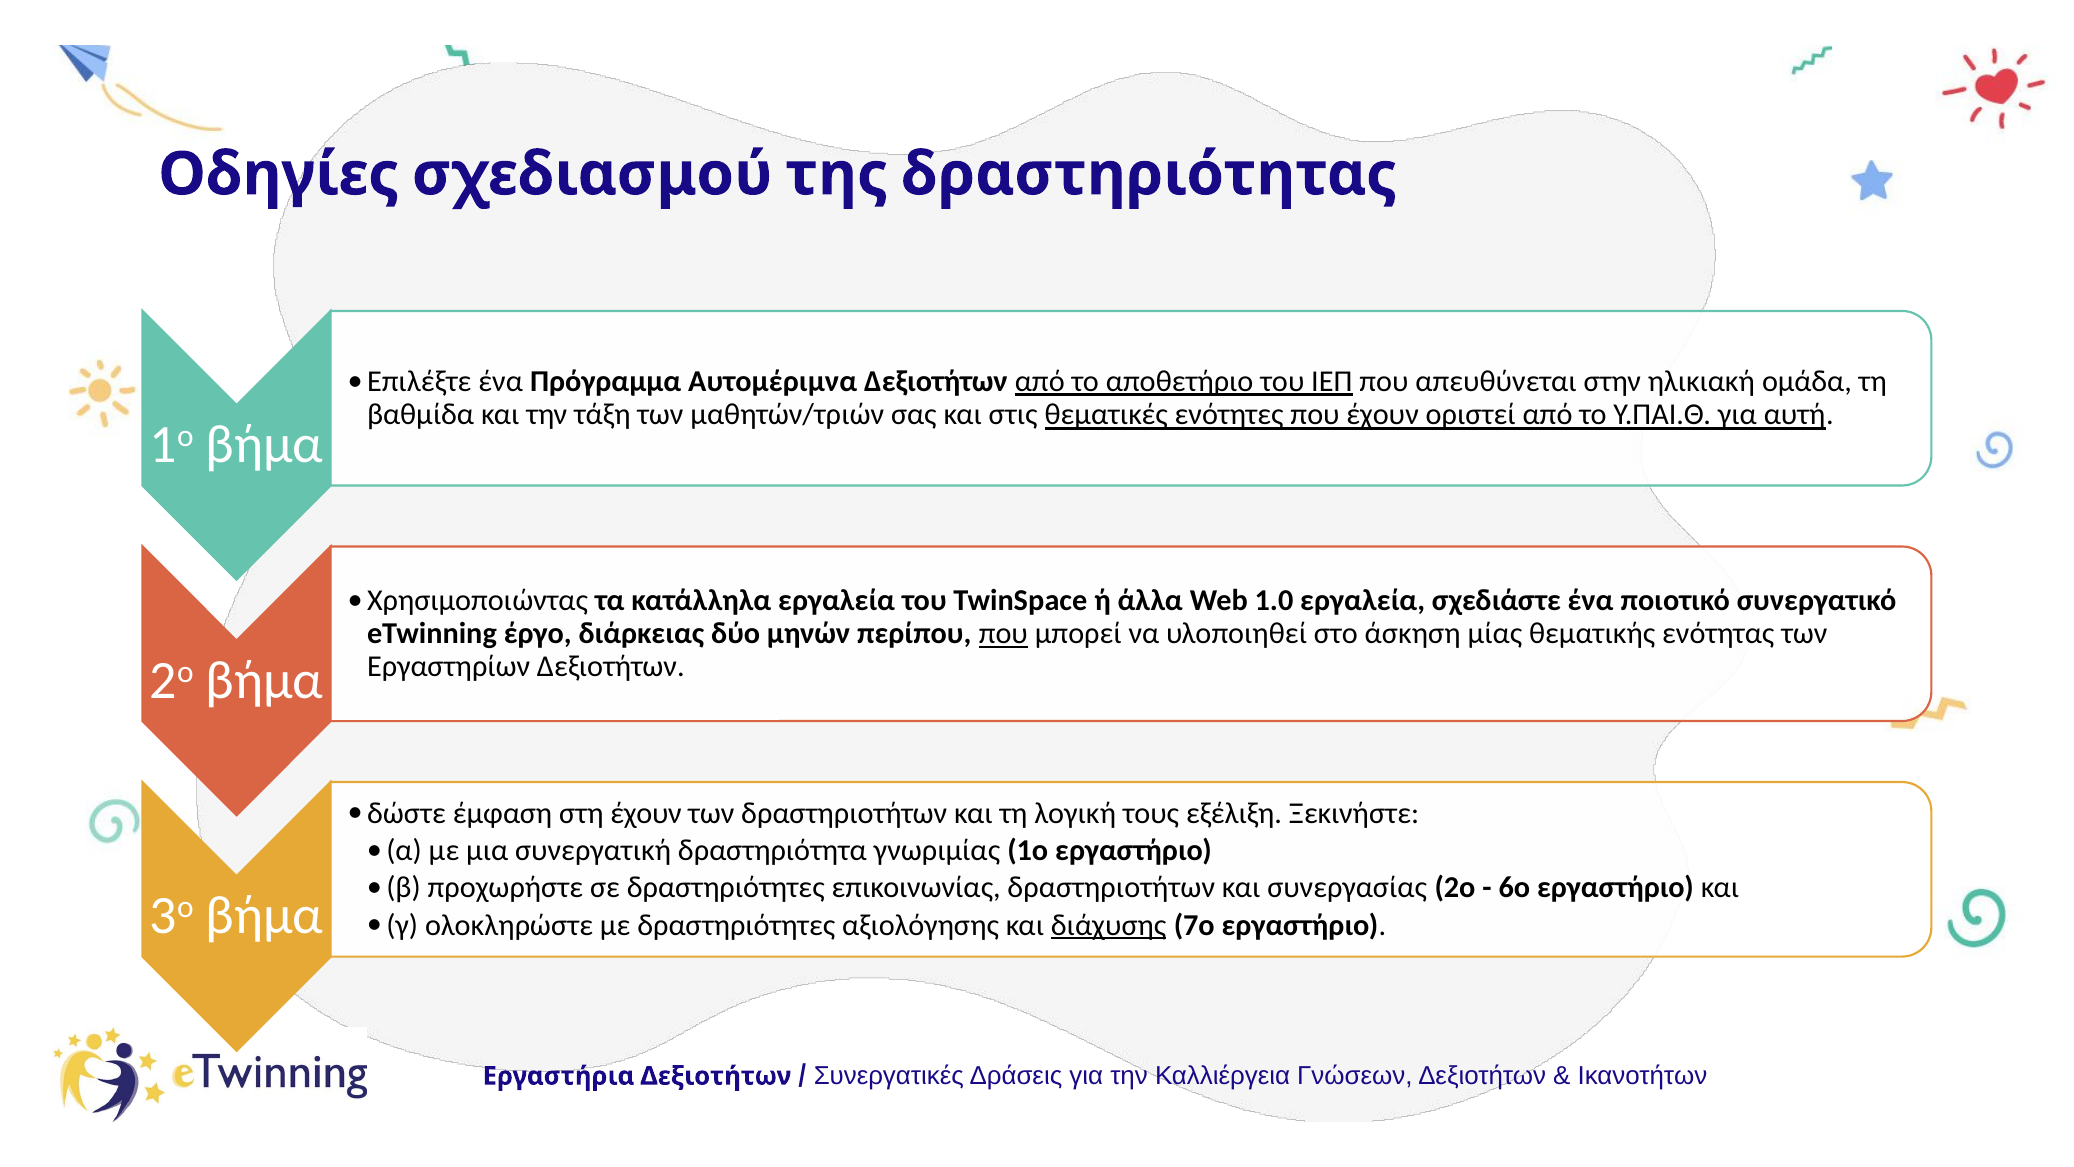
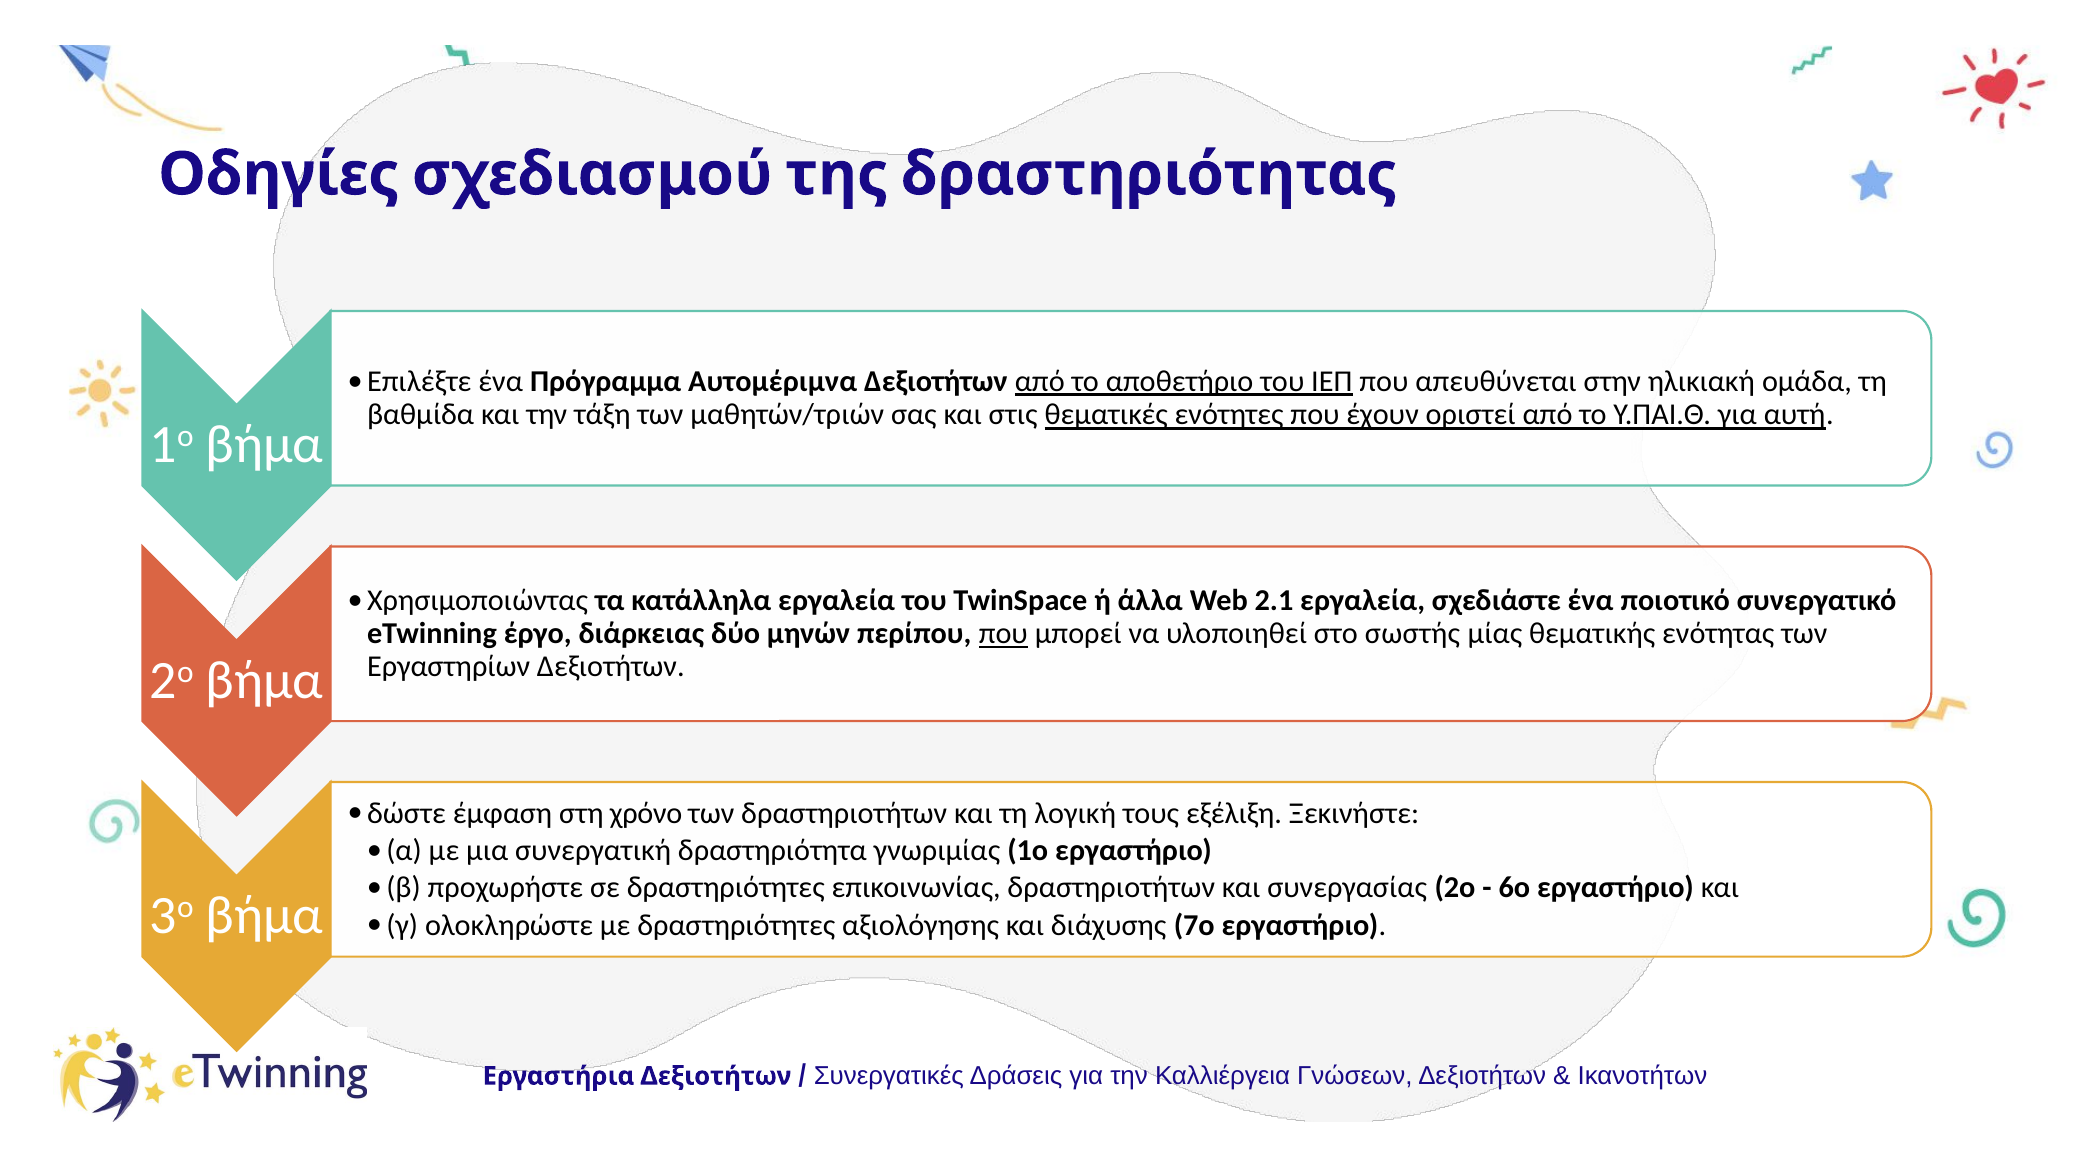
1.0: 1.0 -> 2.1
άσκηση: άσκηση -> σωστής
στη έχουν: έχουν -> χρόνο
διάχυσης underline: present -> none
